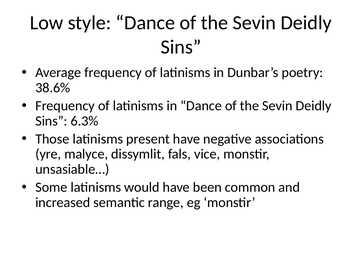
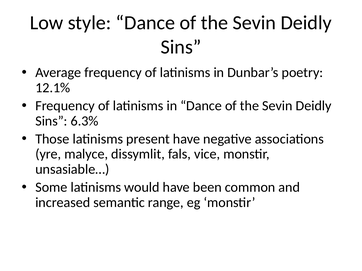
38.6%: 38.6% -> 12.1%
